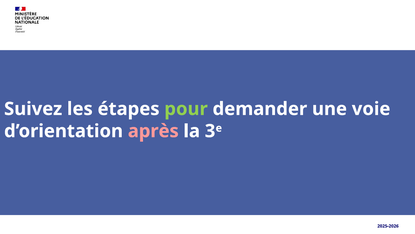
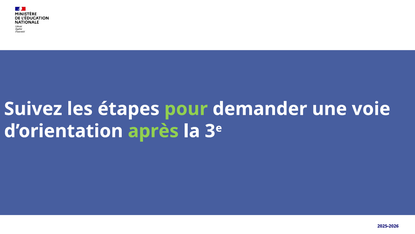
après colour: pink -> light green
